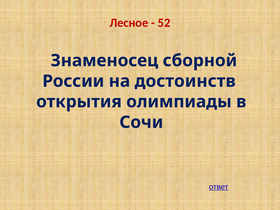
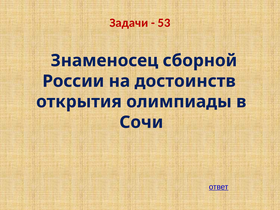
Лесное: Лесное -> Задачи
52: 52 -> 53
